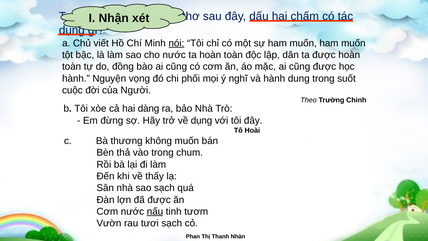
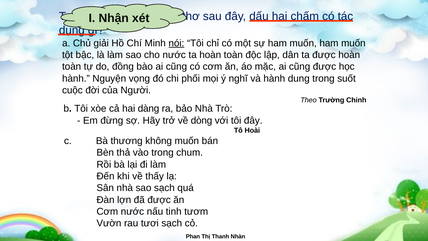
viết: viết -> giải
về dụng: dụng -> dòng
nấu underline: present -> none
